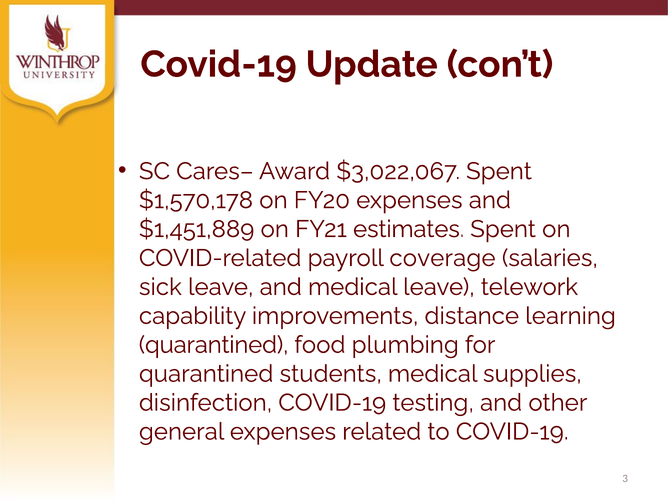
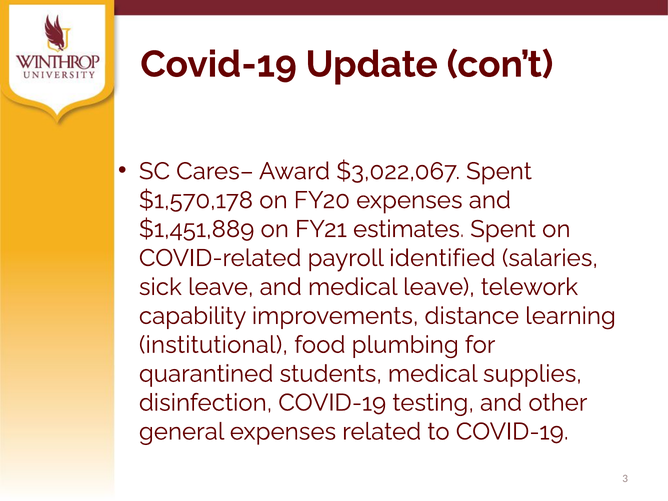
coverage: coverage -> identified
quarantined at (214, 345): quarantined -> institutional
